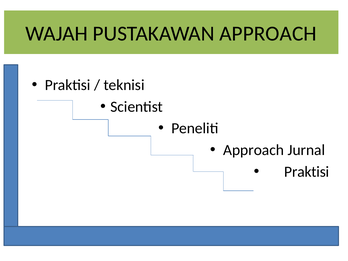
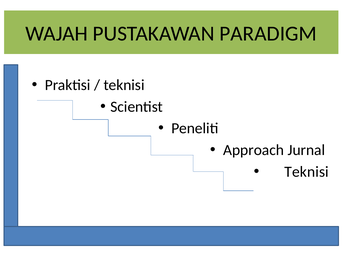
PUSTAKAWAN APPROACH: APPROACH -> PARADIGM
Praktisi at (307, 172): Praktisi -> Teknisi
